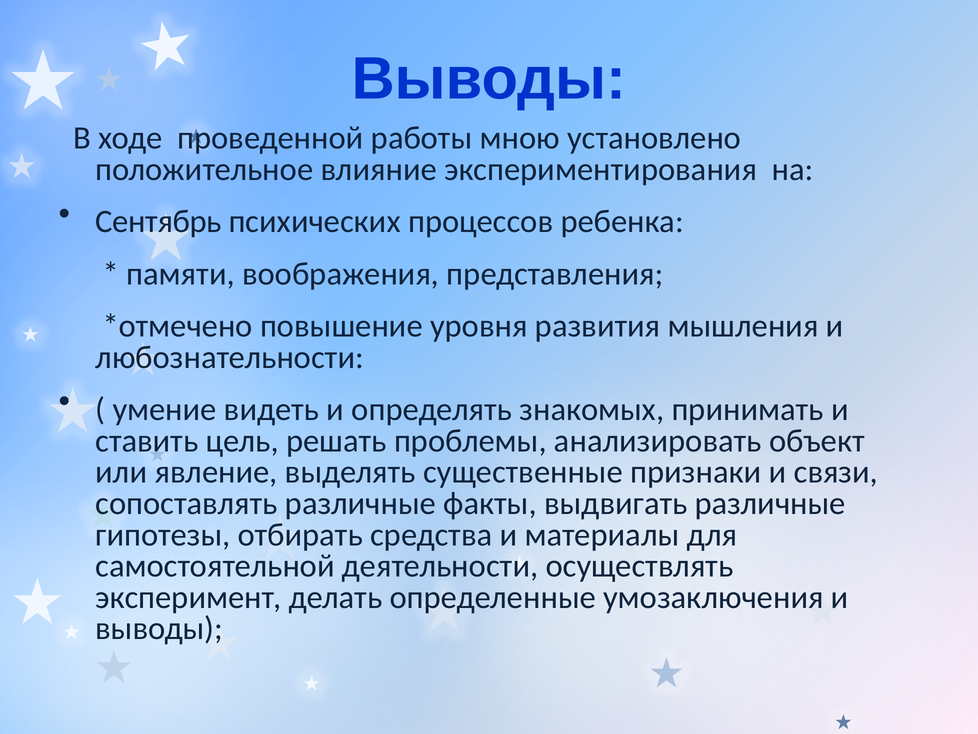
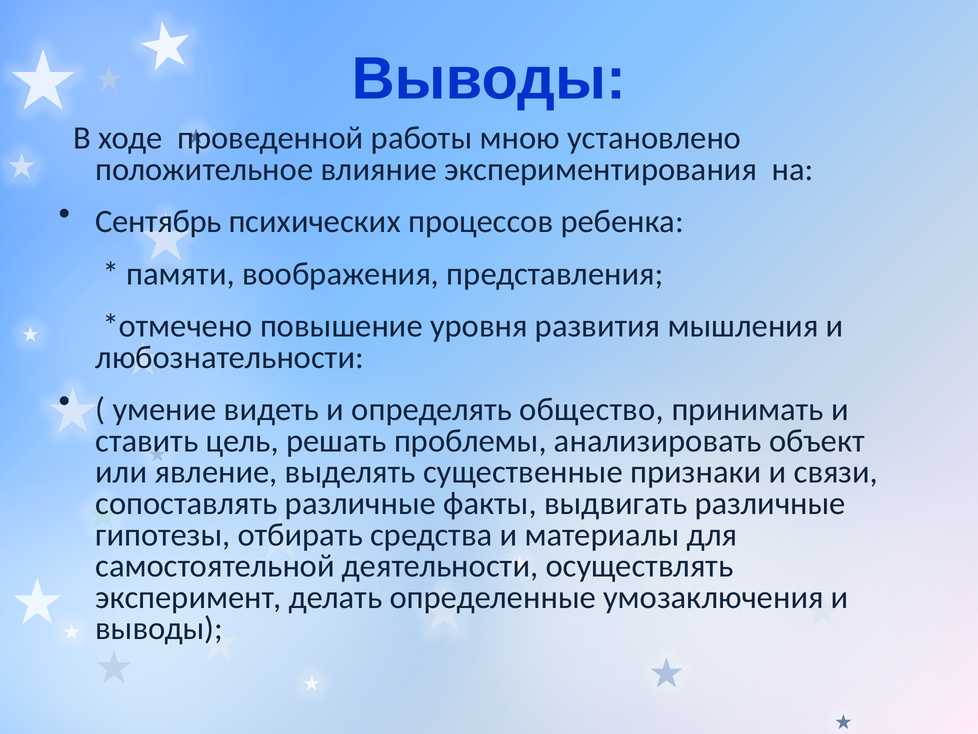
знакомых: знакомых -> общество
